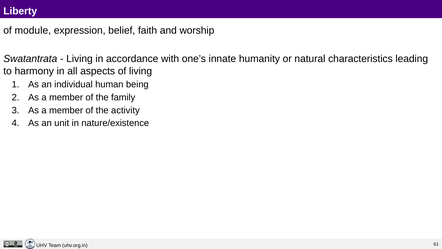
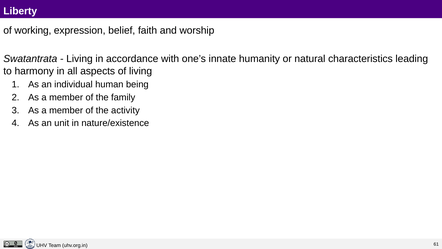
module: module -> working
